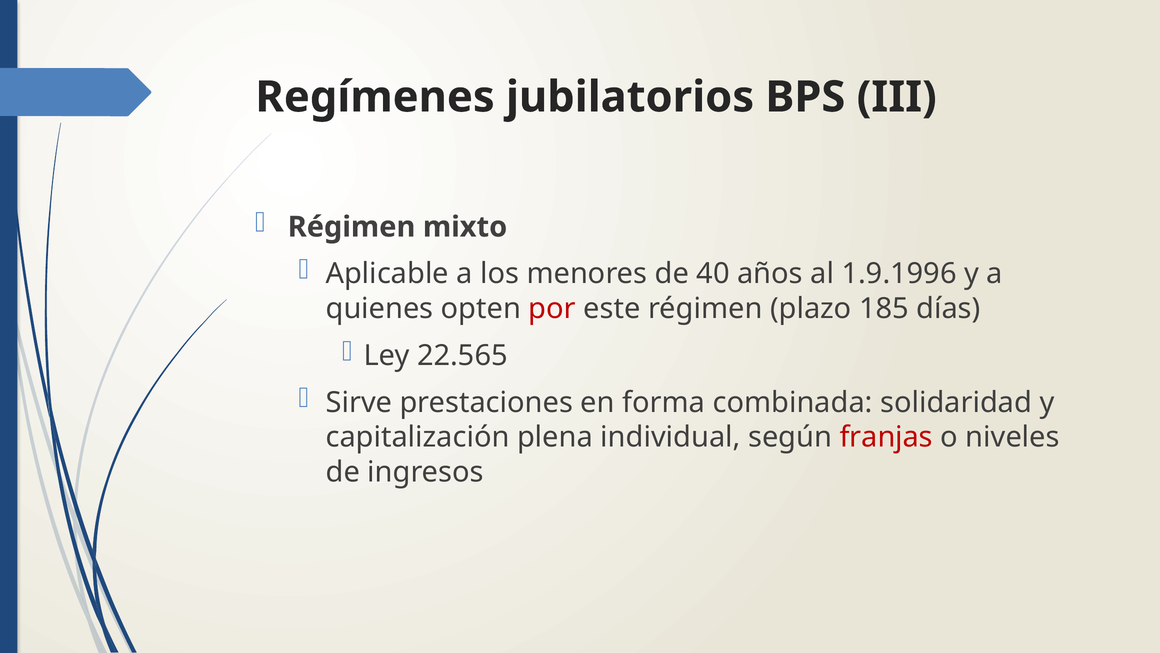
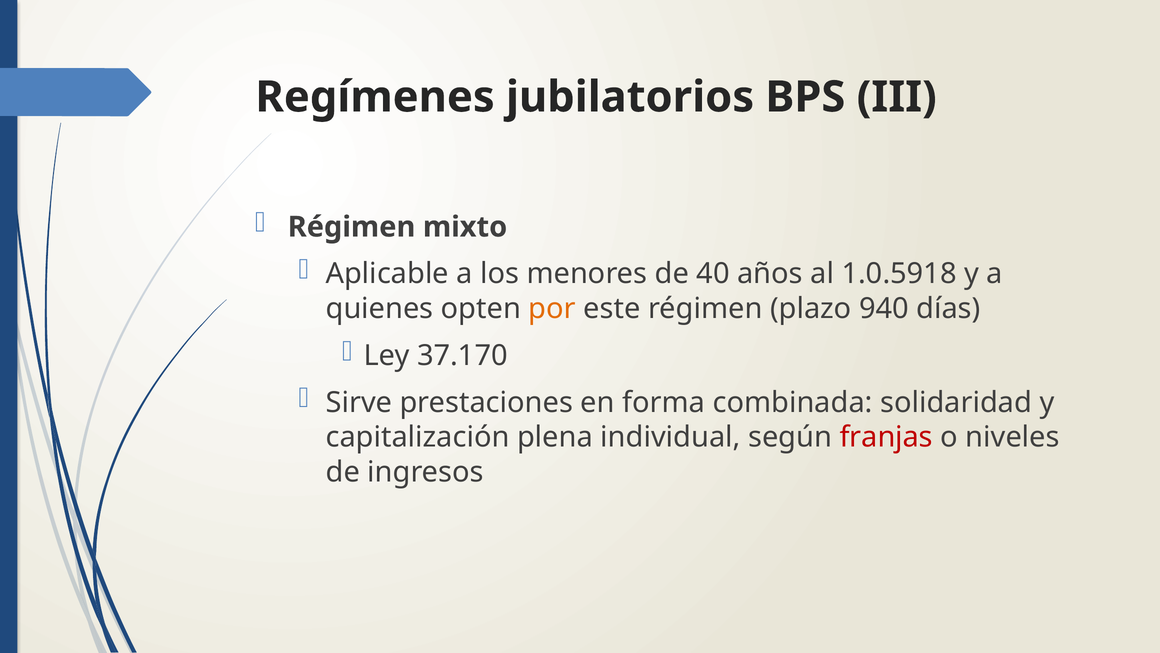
1.9.1996: 1.9.1996 -> 1.0.5918
por colour: red -> orange
185: 185 -> 940
22.565: 22.565 -> 37.170
